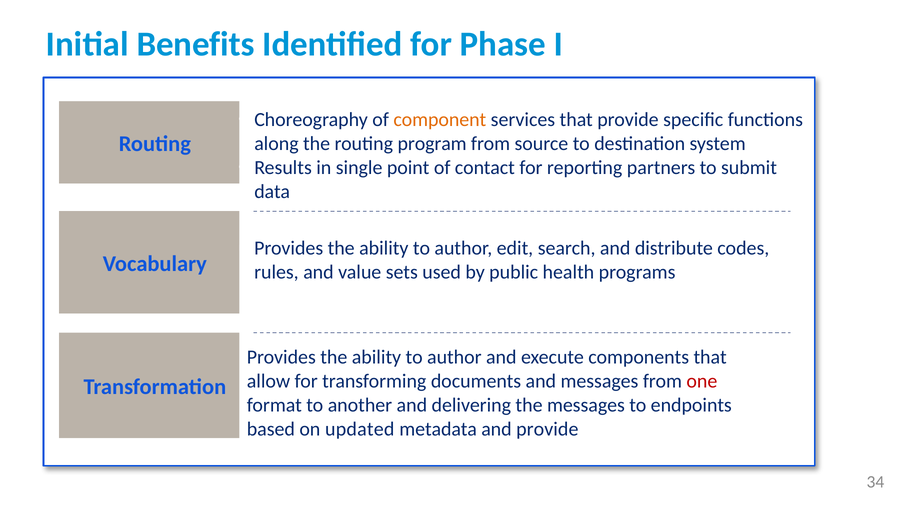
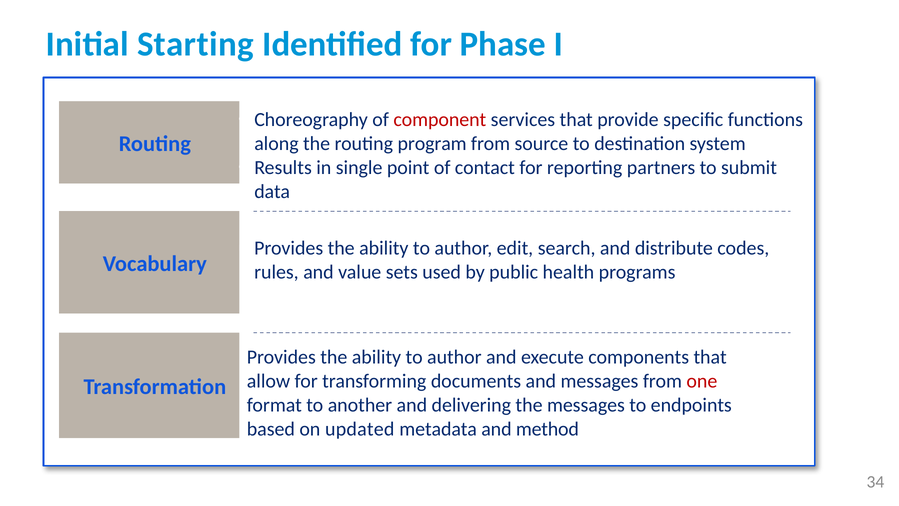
Benefits: Benefits -> Starting
component colour: orange -> red
and provide: provide -> method
